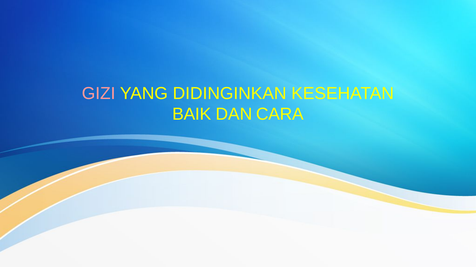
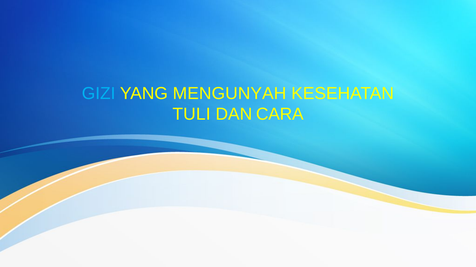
GIZI colour: pink -> light blue
DIDINGINKAN: DIDINGINKAN -> MENGUNYAH
BAIK: BAIK -> TULI
